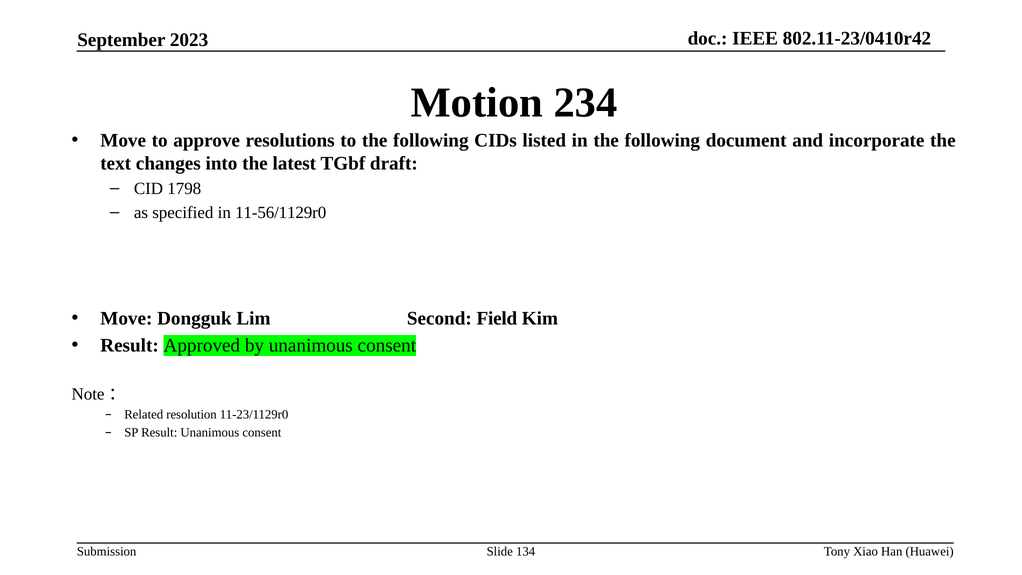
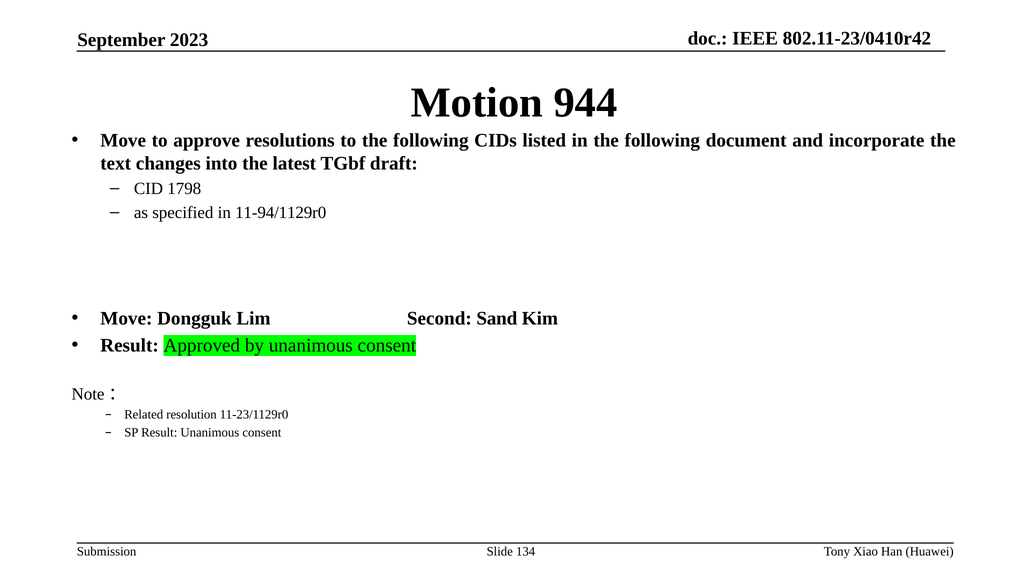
234: 234 -> 944
11-56/1129r0: 11-56/1129r0 -> 11-94/1129r0
Field: Field -> Sand
